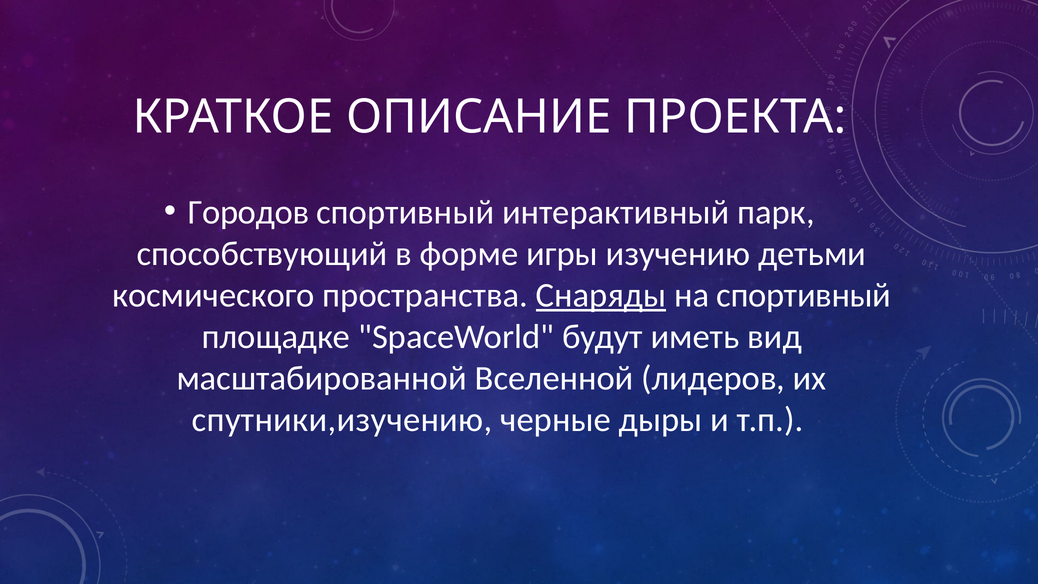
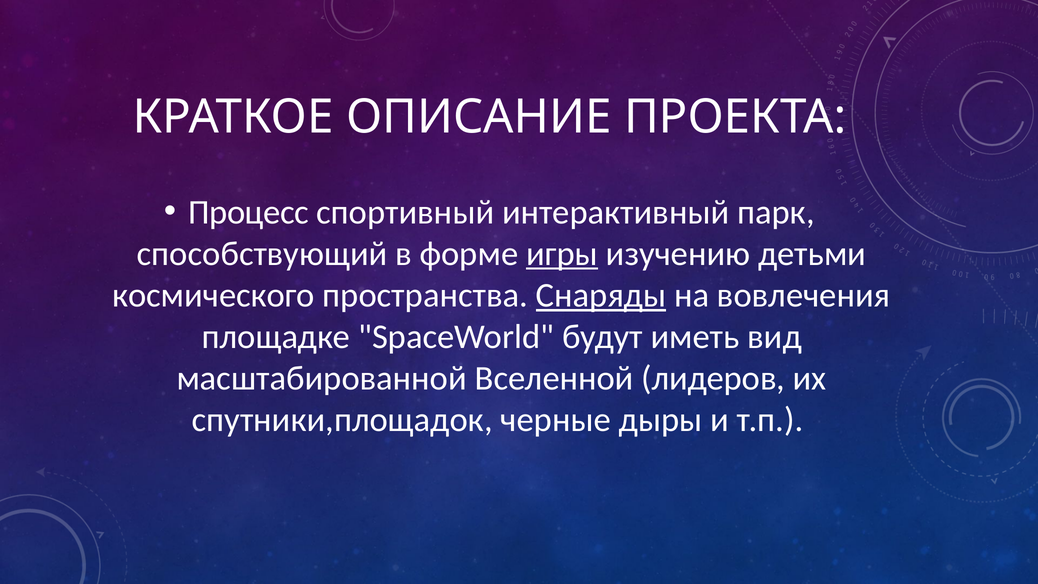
Городов: Городов -> Процесс
игры underline: none -> present
на спортивный: спортивный -> вовлечения
спутники,изучению: спутники,изучению -> спутники,площадок
